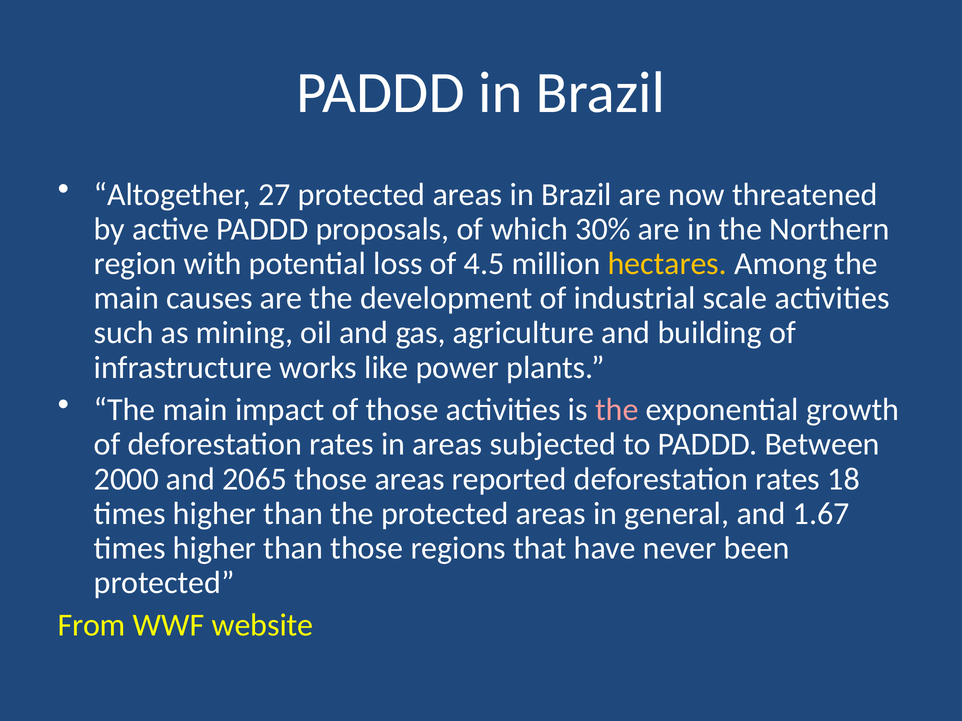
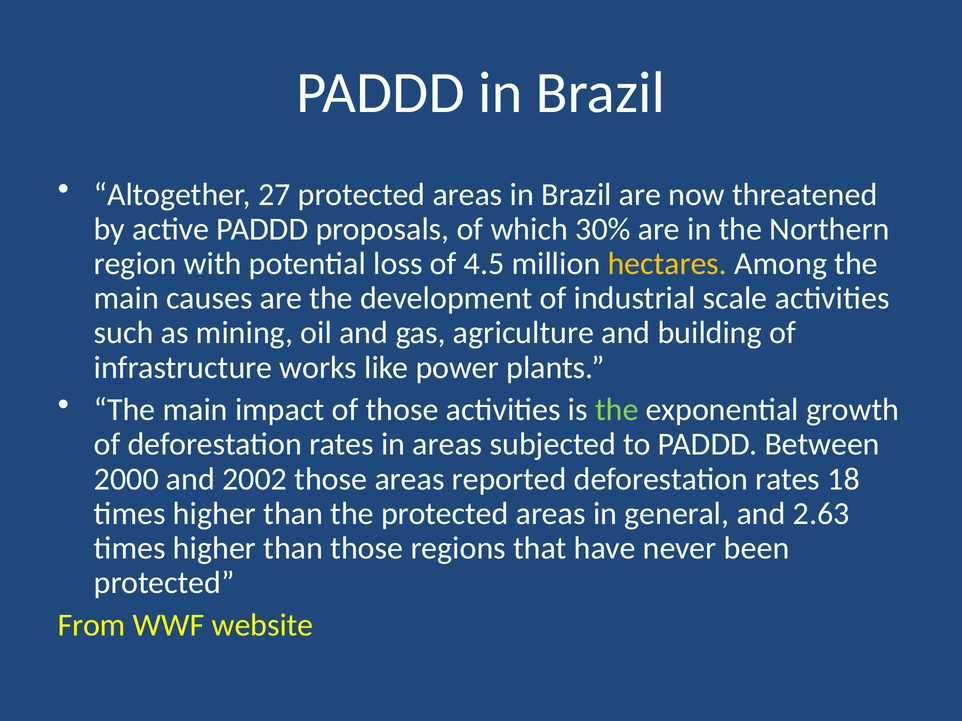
the at (617, 410) colour: pink -> light green
2065: 2065 -> 2002
1.67: 1.67 -> 2.63
